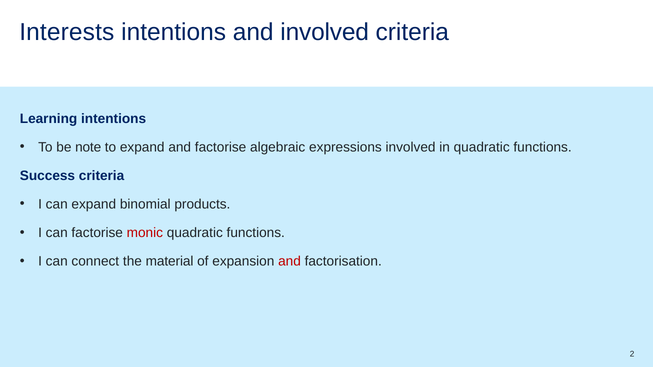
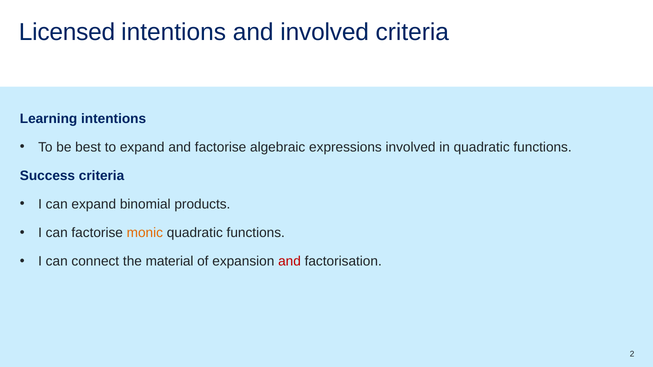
Interests: Interests -> Licensed
note: note -> best
monic colour: red -> orange
